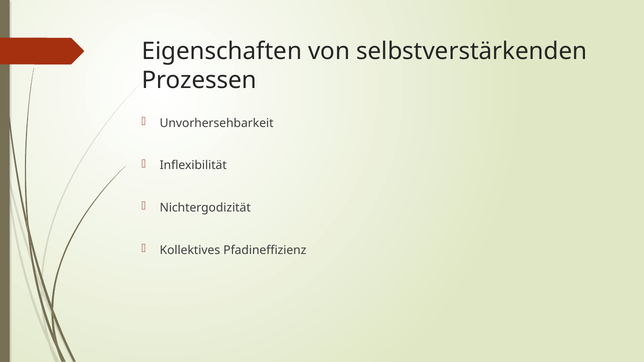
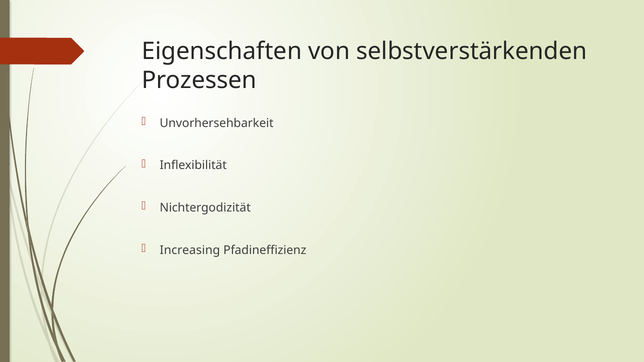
Kollektives: Kollektives -> Increasing
